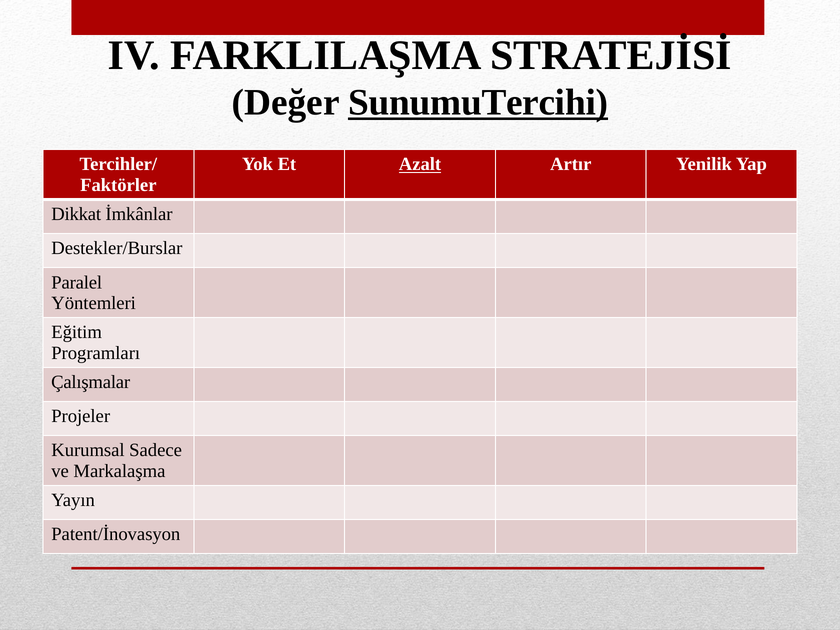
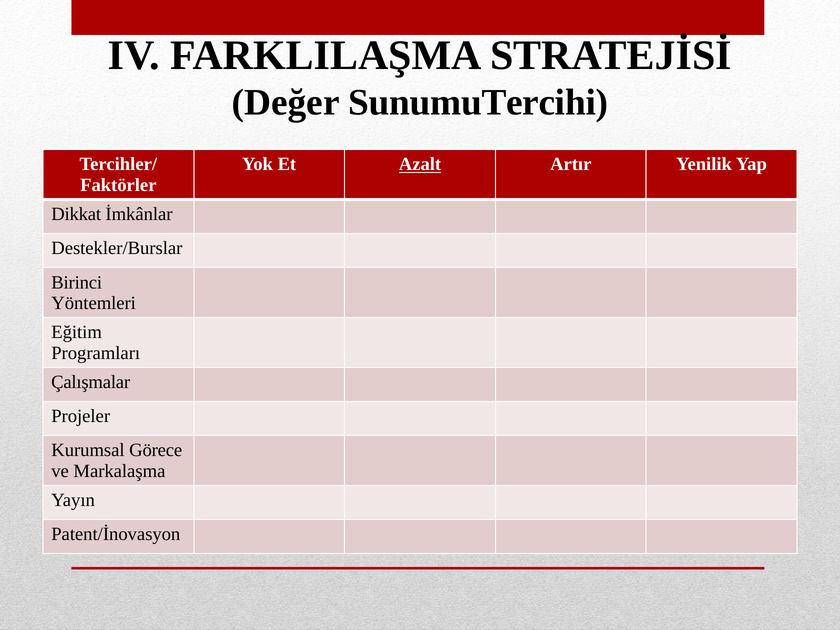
SunumuTercihi underline: present -> none
Paralel: Paralel -> Birinci
Sadece: Sadece -> Görece
